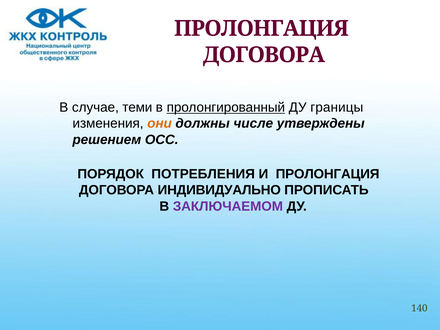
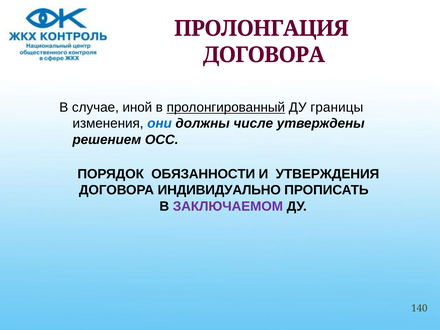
теми: теми -> иной
они colour: orange -> blue
ПОТРЕБЛЕНИЯ: ПОТРЕБЛЕНИЯ -> ОБЯЗАННОСТИ
И ПРОЛОНГАЦИЯ: ПРОЛОНГАЦИЯ -> УТВЕРЖДЕНИЯ
